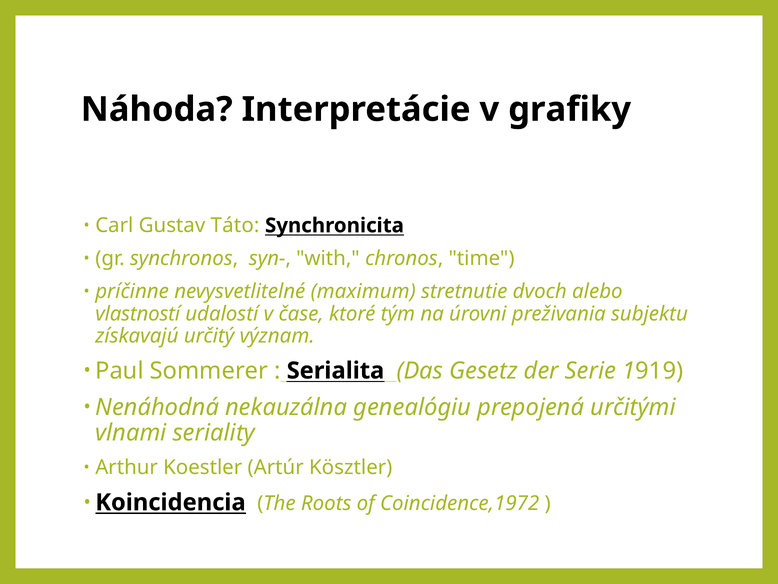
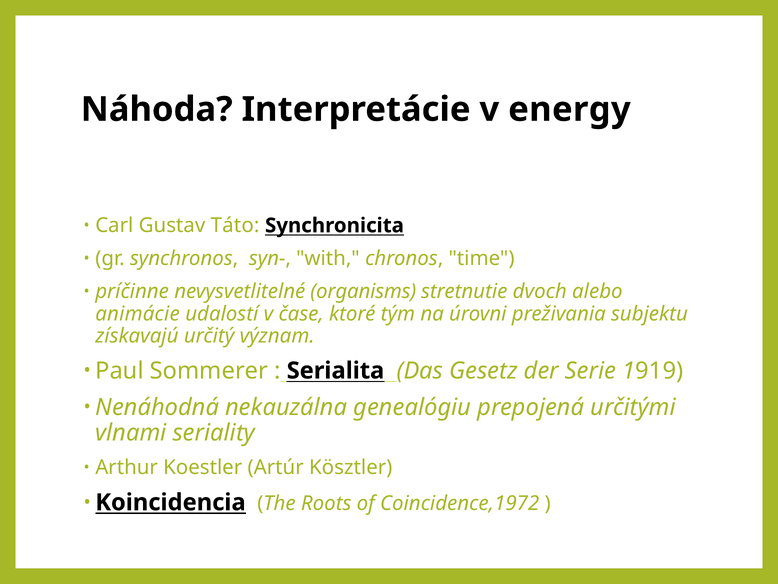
grafiky: grafiky -> energy
maximum: maximum -> organisms
vlastností: vlastností -> animácie
